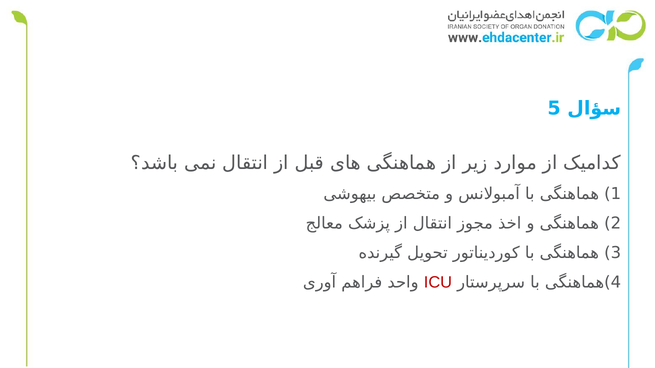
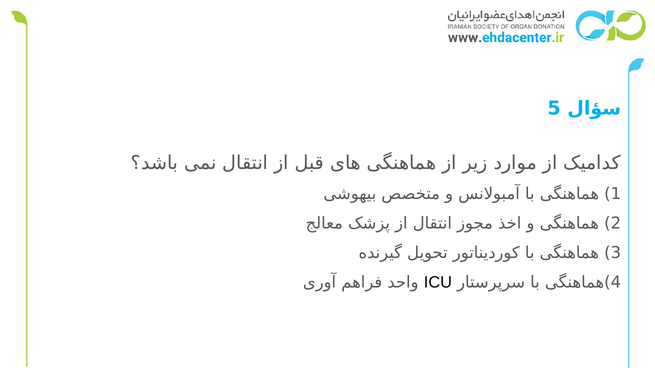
ICU colour: red -> black
